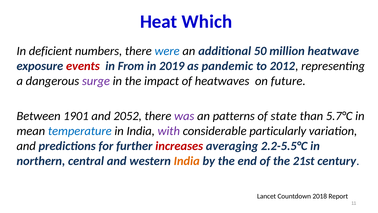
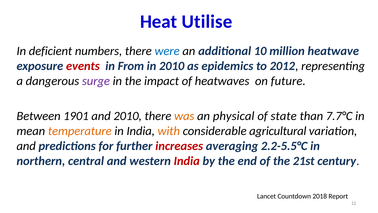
Which: Which -> Utilise
50: 50 -> 10
in 2019: 2019 -> 2010
pandemic: pandemic -> epidemics
and 2052: 2052 -> 2010
was colour: purple -> orange
patterns: patterns -> physical
5.7°C: 5.7°C -> 7.7°C
temperature colour: blue -> orange
with colour: purple -> orange
particularly: particularly -> agricultural
India at (187, 161) colour: orange -> red
